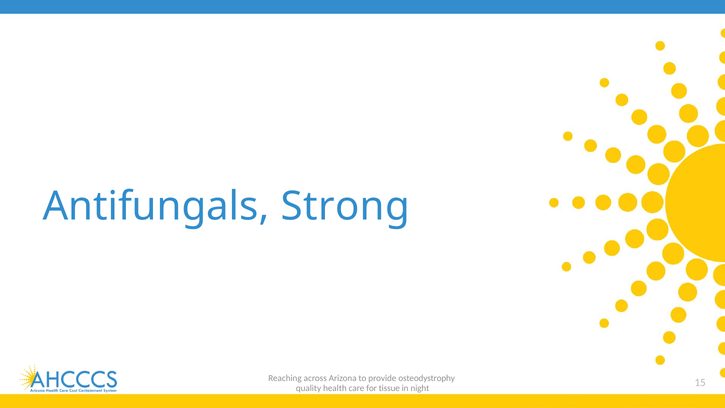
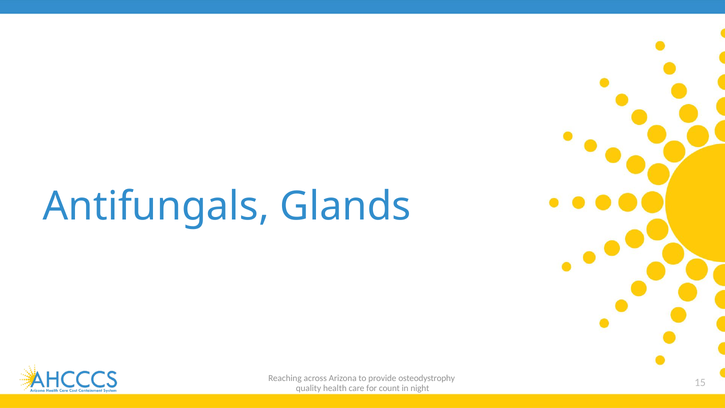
Strong: Strong -> Glands
tissue: tissue -> count
